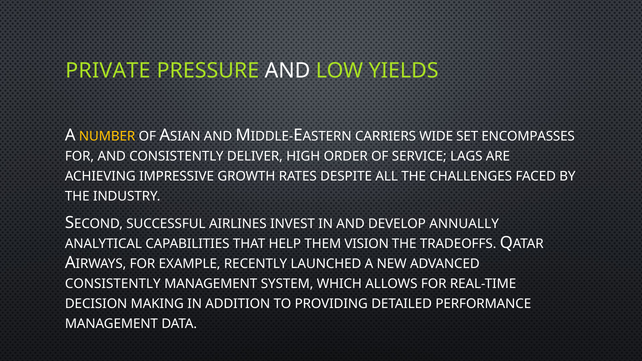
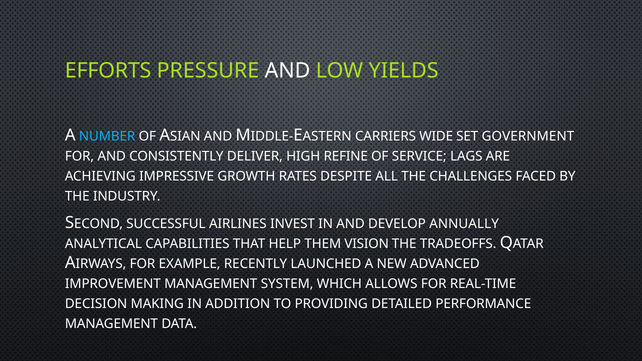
PRIVATE: PRIVATE -> EFFORTS
NUMBER colour: yellow -> light blue
ENCOMPASSES: ENCOMPASSES -> GOVERNMENT
ORDER: ORDER -> REFINE
CONSISTENTLY at (113, 284): CONSISTENTLY -> IMPROVEMENT
